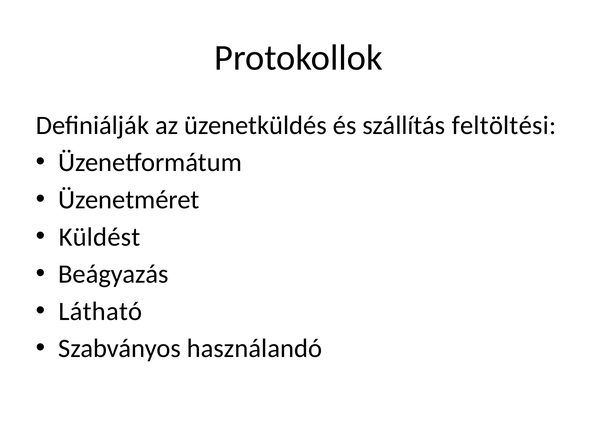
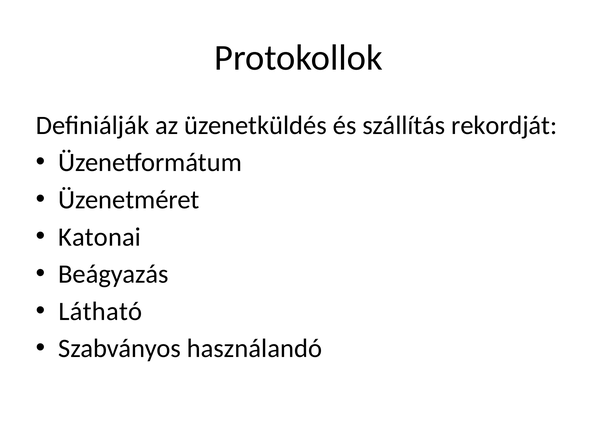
feltöltési: feltöltési -> rekordját
Küldést: Küldést -> Katonai
